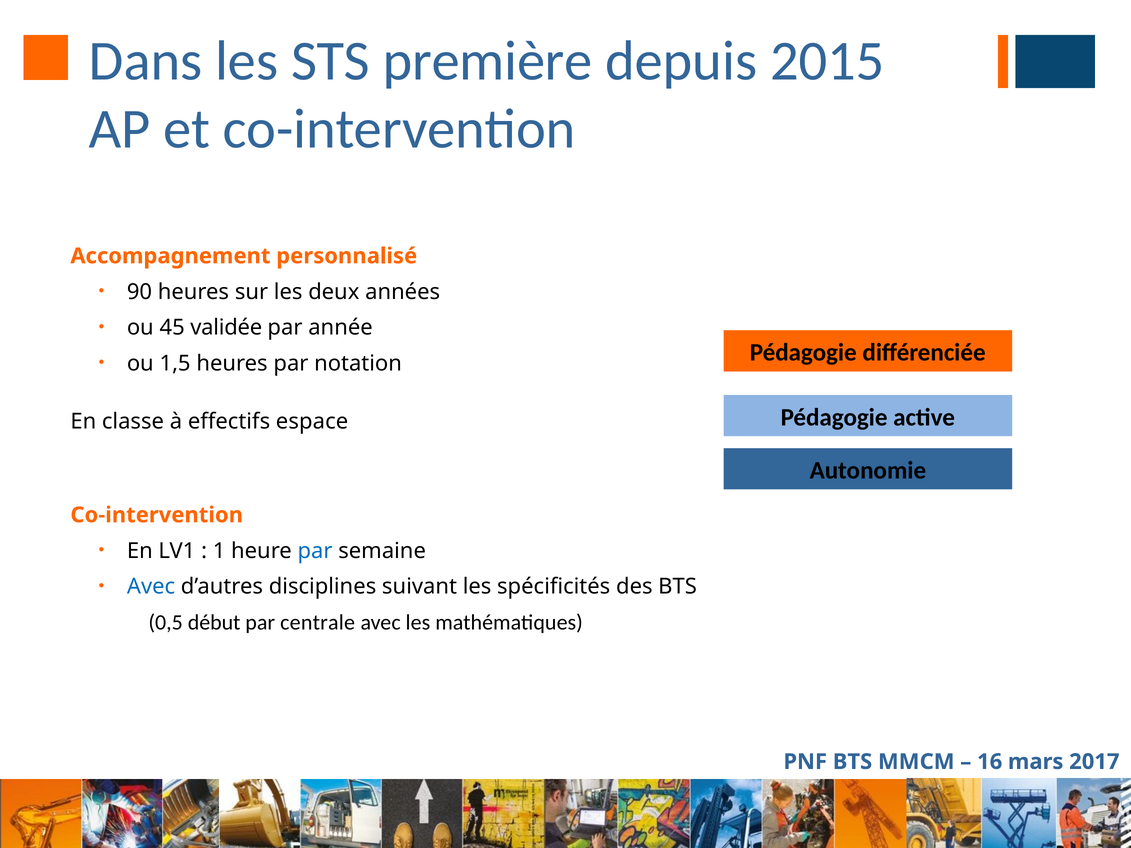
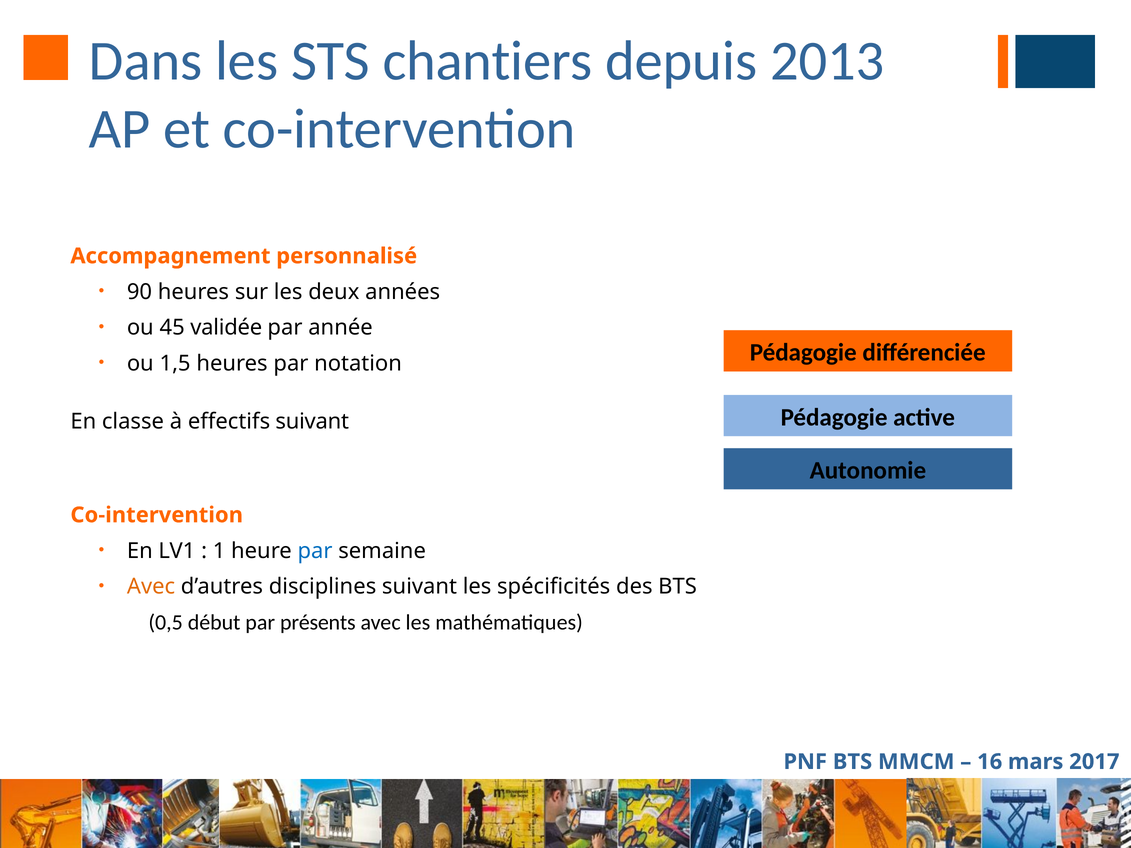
première: première -> chantiers
2015: 2015 -> 2013
effectifs espace: espace -> suivant
Avec at (151, 587) colour: blue -> orange
centrale: centrale -> présents
